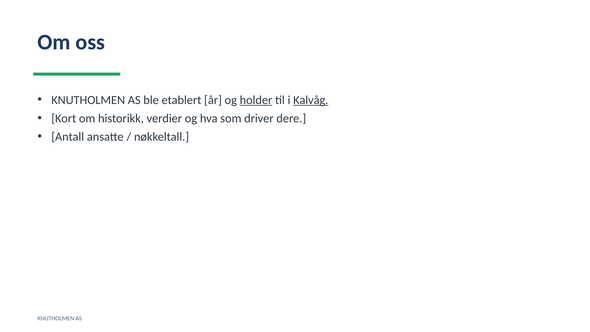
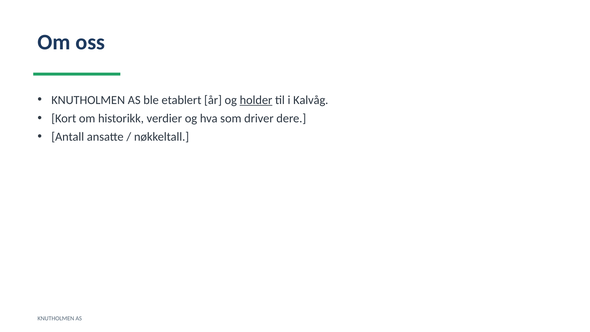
Kalvåg underline: present -> none
